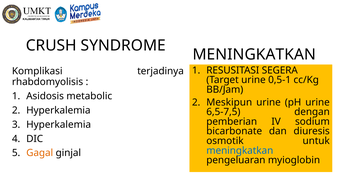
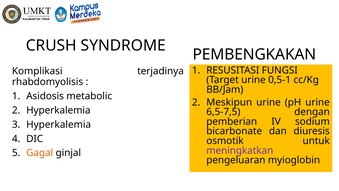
MENINGKATKAN at (254, 54): MENINGKATKAN -> PEMBENGKAKAN
SEGERA: SEGERA -> FUNGSI
meningkatkan at (240, 150) colour: blue -> purple
